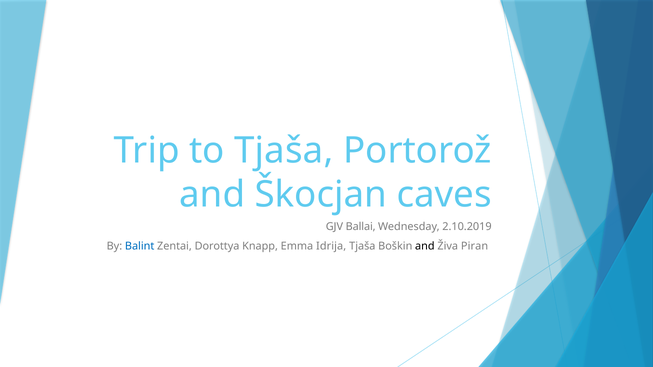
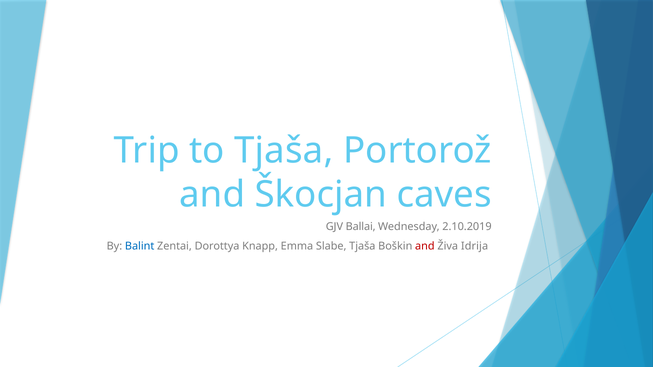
Idrija: Idrija -> Slabe
and at (425, 247) colour: black -> red
Piran: Piran -> Idrija
